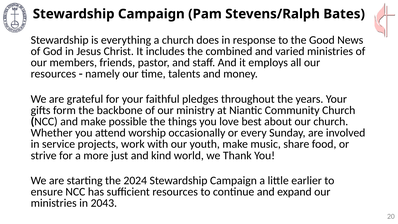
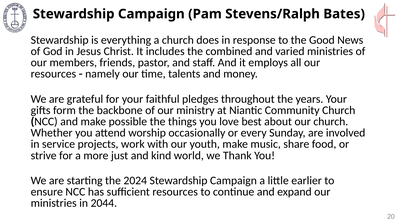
2043: 2043 -> 2044
